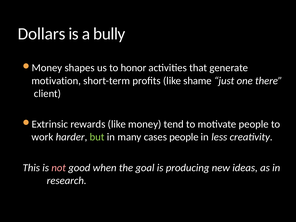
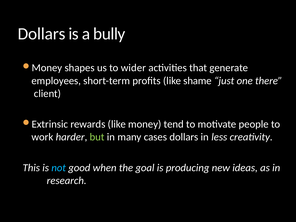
honor: honor -> wider
motivation: motivation -> employees
cases people: people -> dollars
not colour: pink -> light blue
